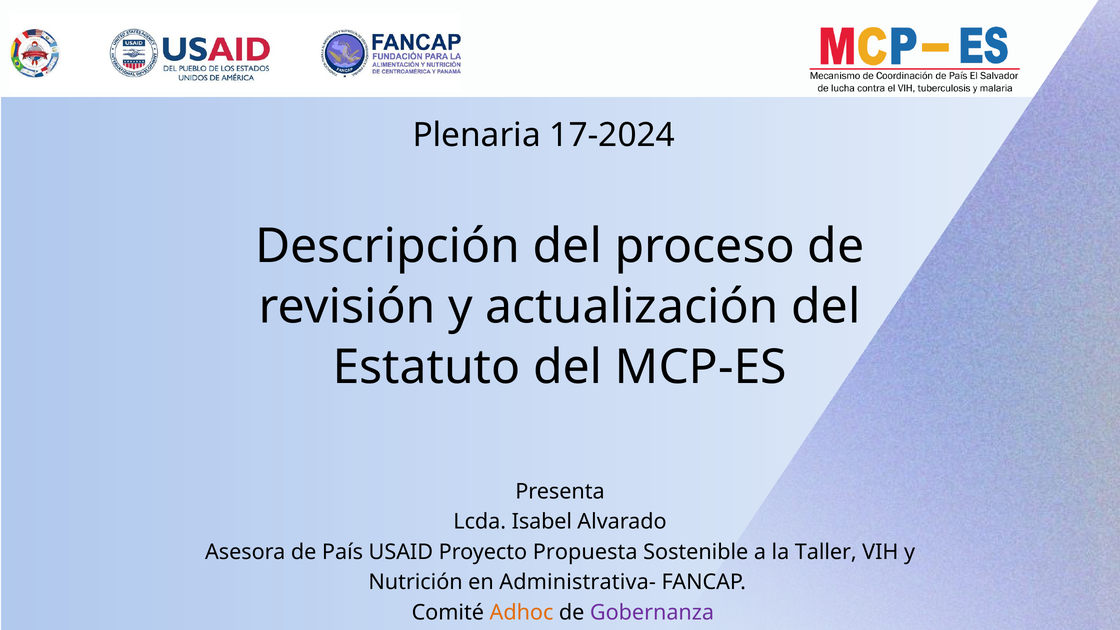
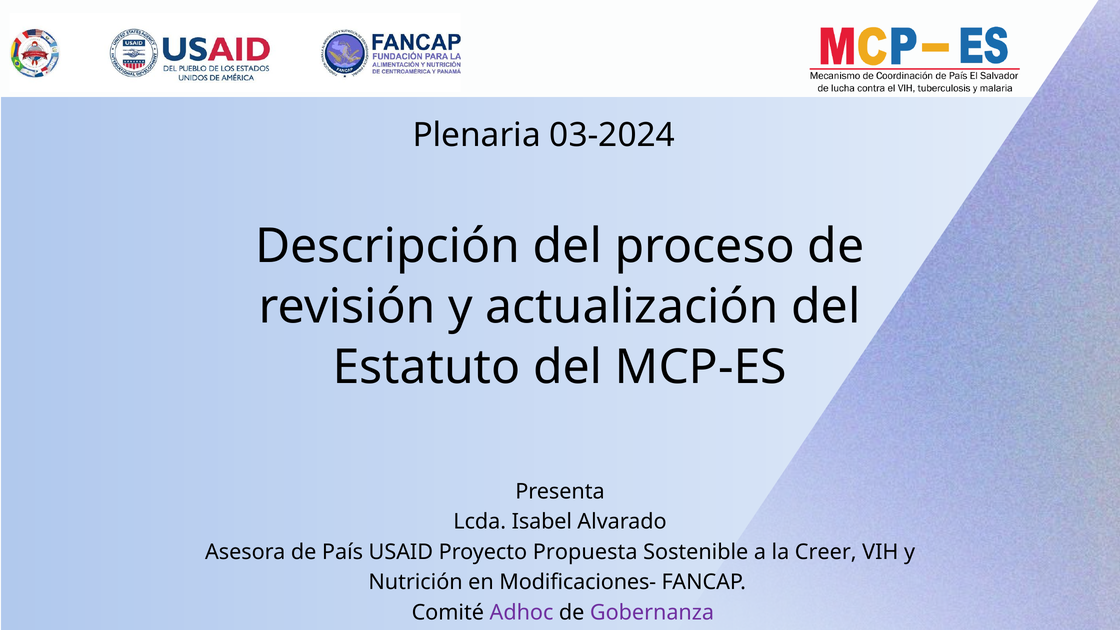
17-2024: 17-2024 -> 03-2024
Taller: Taller -> Creer
Administrativa-: Administrativa- -> Modificaciones-
Adhoc colour: orange -> purple
